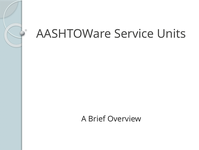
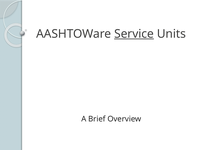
Service underline: none -> present
